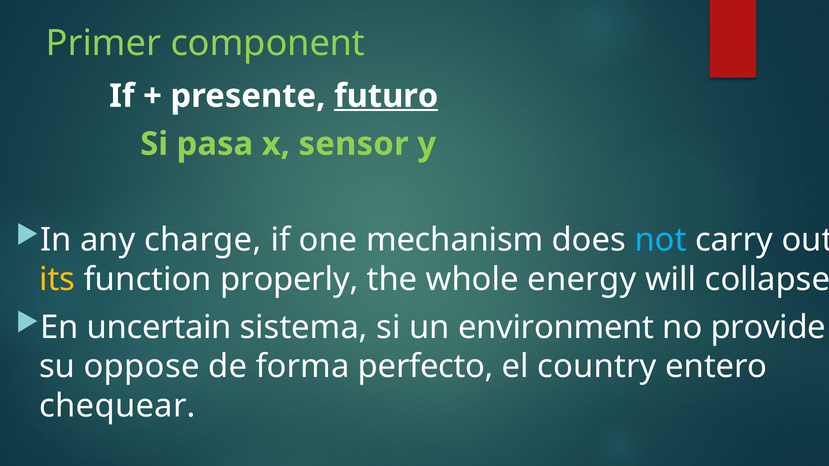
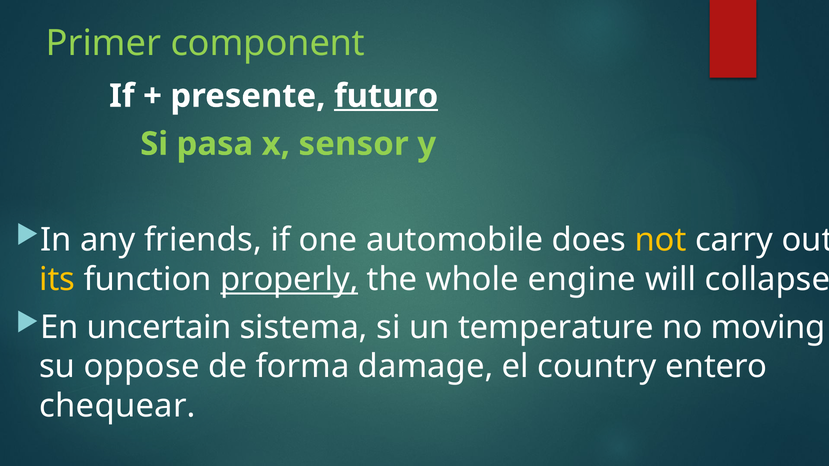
charge: charge -> friends
mechanism: mechanism -> automobile
not colour: light blue -> yellow
properly underline: none -> present
energy: energy -> engine
environment: environment -> temperature
provide: provide -> moving
perfecto: perfecto -> damage
